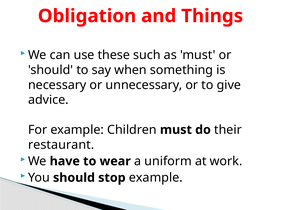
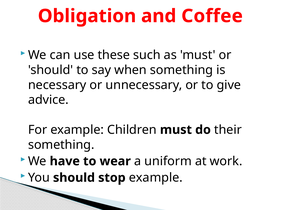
Things: Things -> Coffee
restaurant at (61, 145): restaurant -> something
